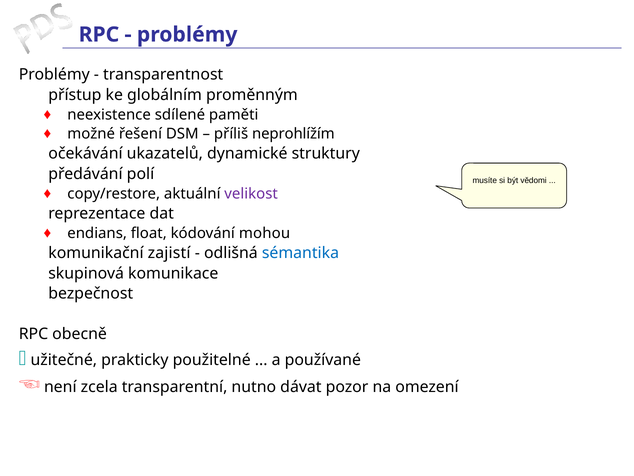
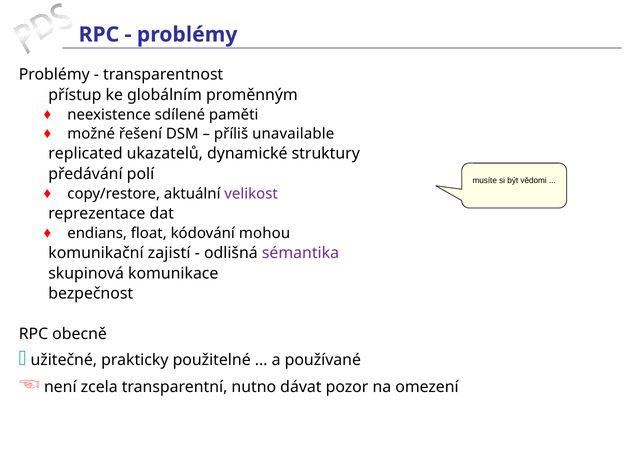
neprohlížím: neprohlížím -> unavailable
očekávání: očekávání -> replicated
sémantika colour: blue -> purple
